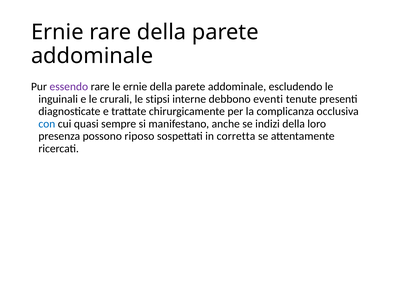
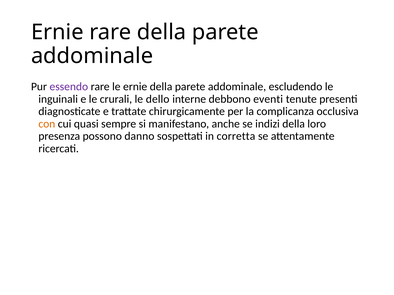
stipsi: stipsi -> dello
con colour: blue -> orange
riposo: riposo -> danno
